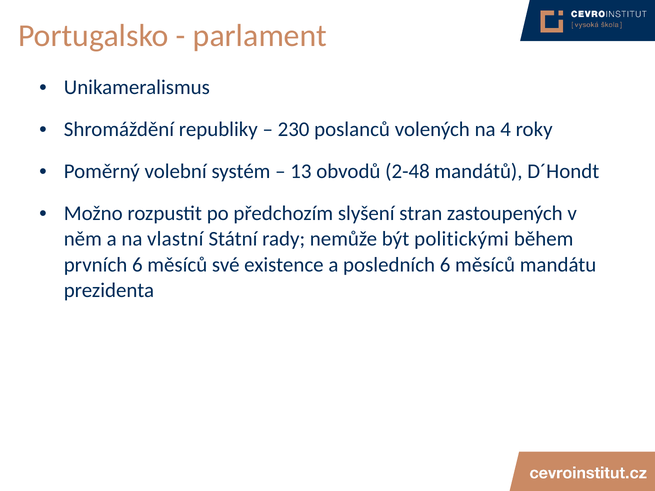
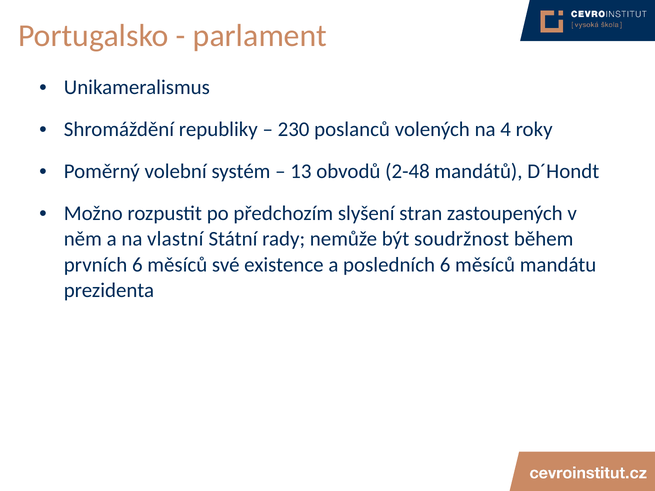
politickými: politickými -> soudržnost
